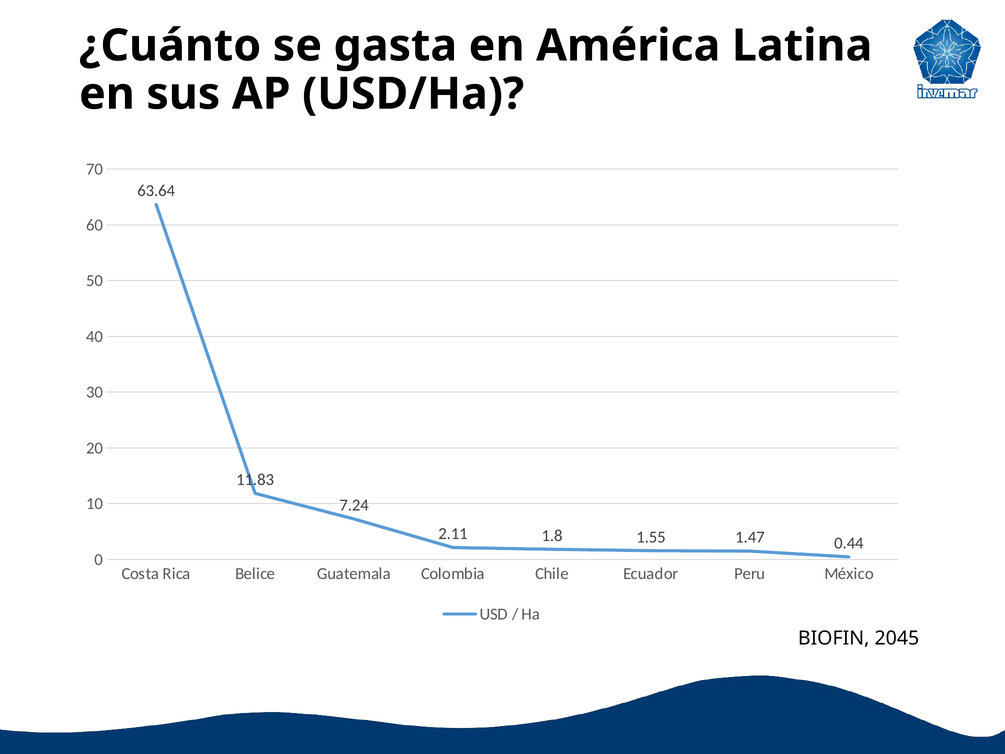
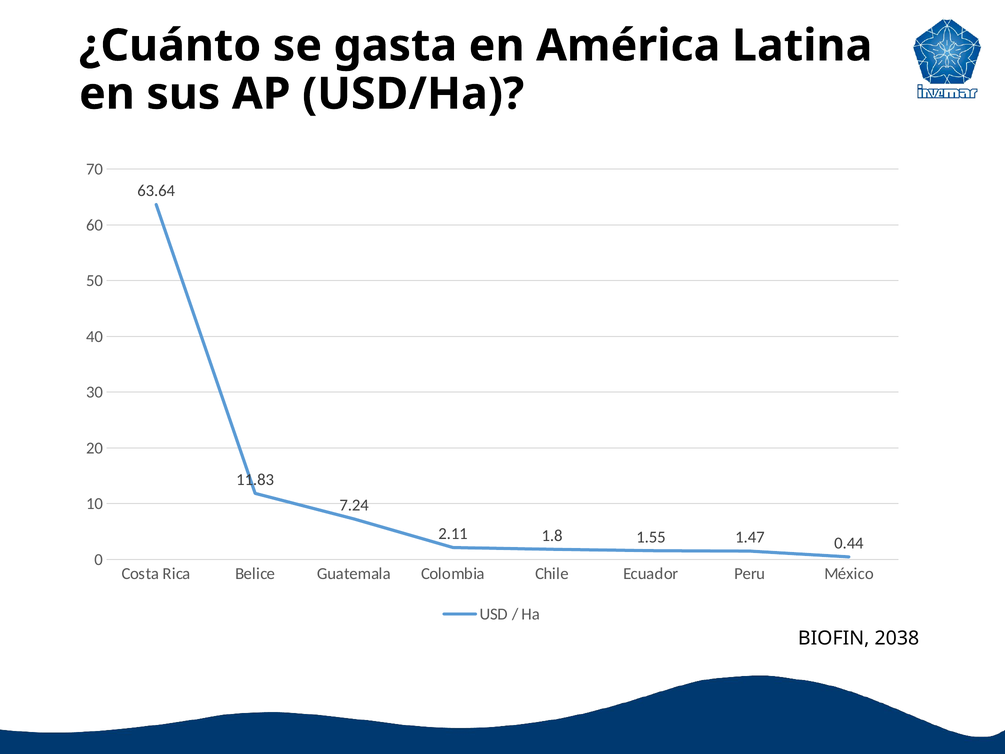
2045: 2045 -> 2038
